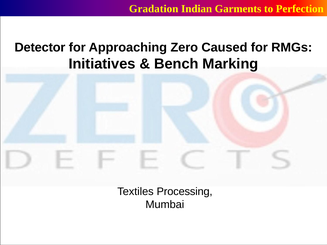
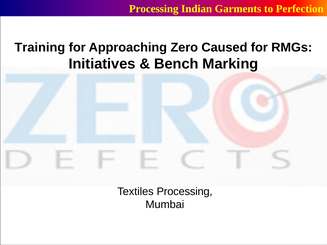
Gradation at (154, 9): Gradation -> Processing
Detector: Detector -> Training
